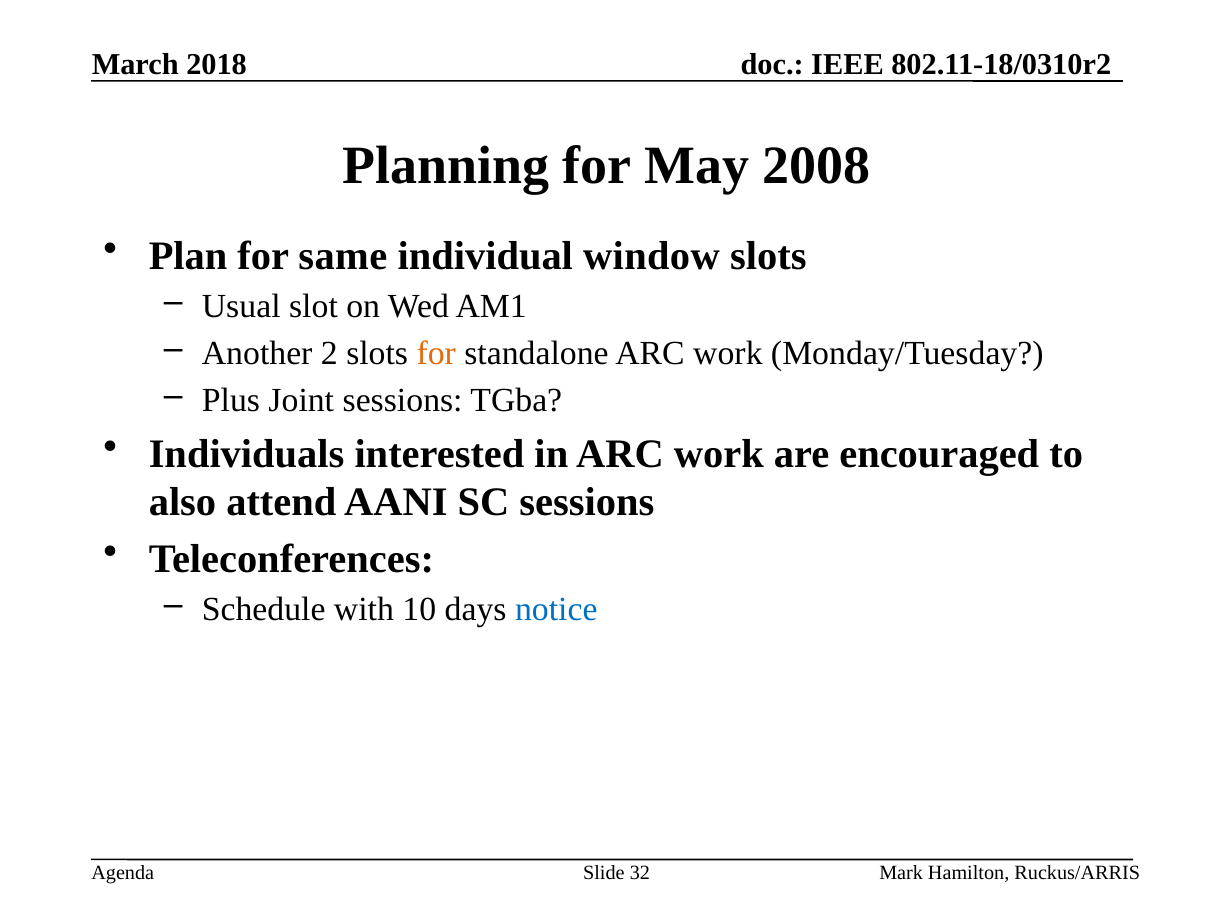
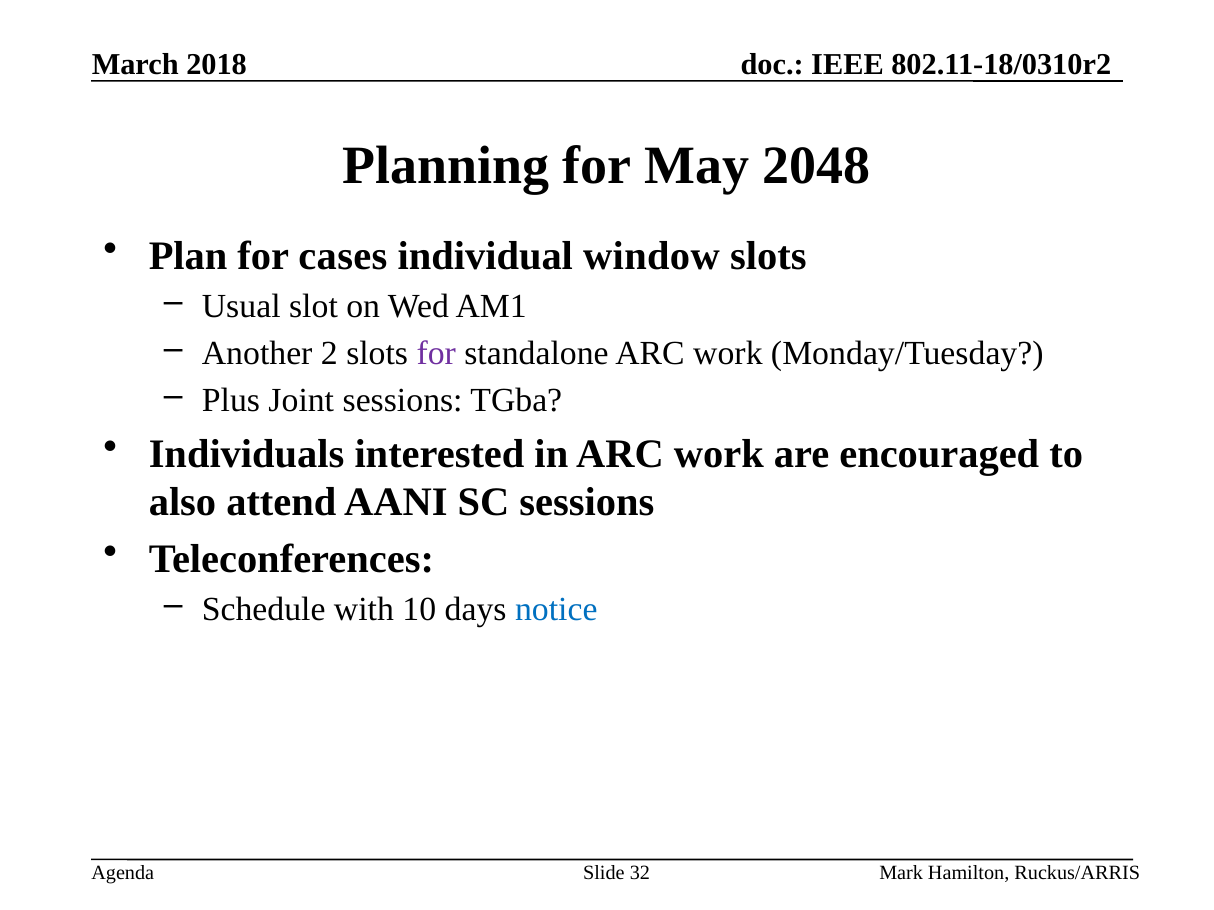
2008: 2008 -> 2048
same: same -> cases
for at (436, 354) colour: orange -> purple
